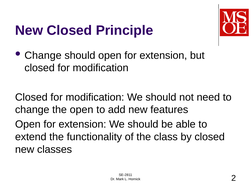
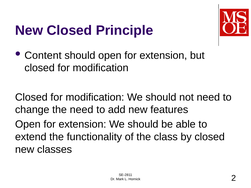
Change at (43, 55): Change -> Content
the open: open -> need
